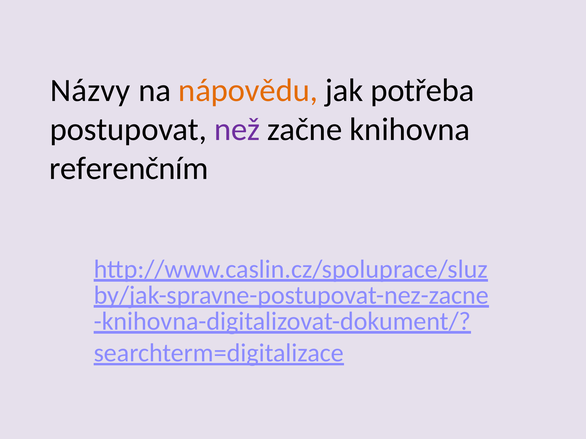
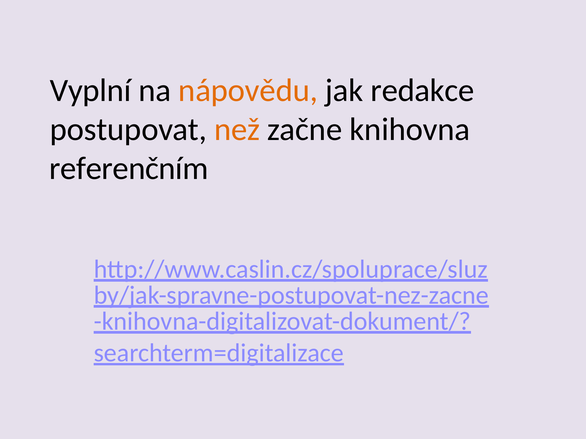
Názvy: Názvy -> Vyplní
potřeba: potřeba -> redakce
než colour: purple -> orange
